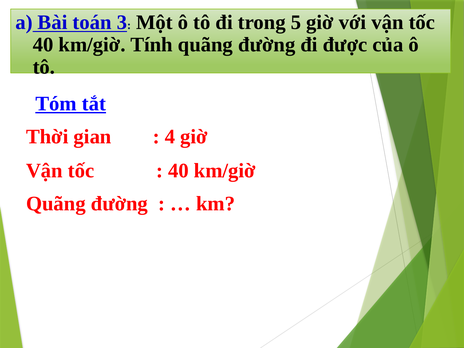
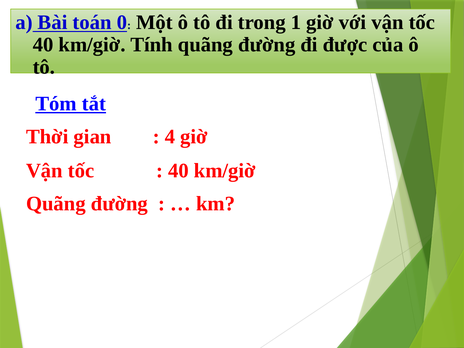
3: 3 -> 0
5: 5 -> 1
